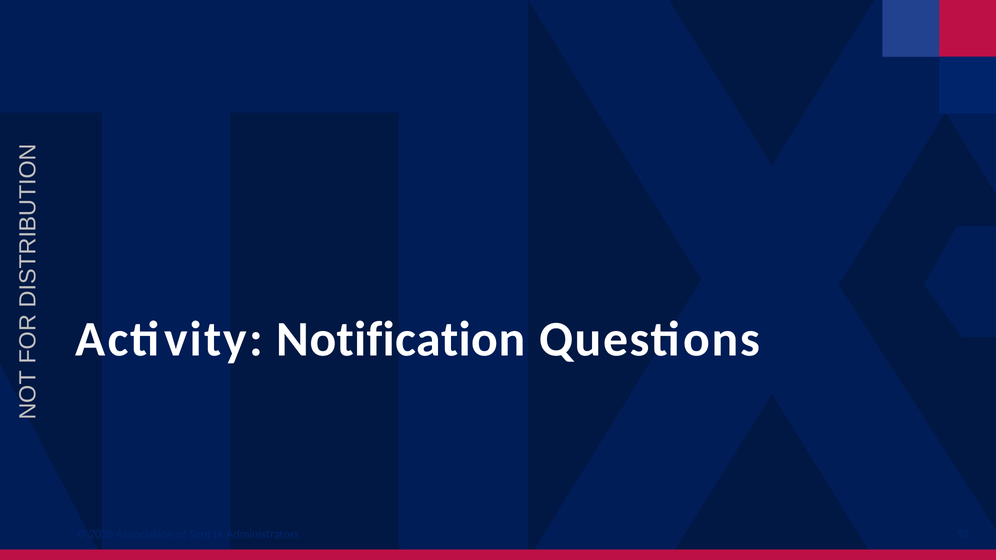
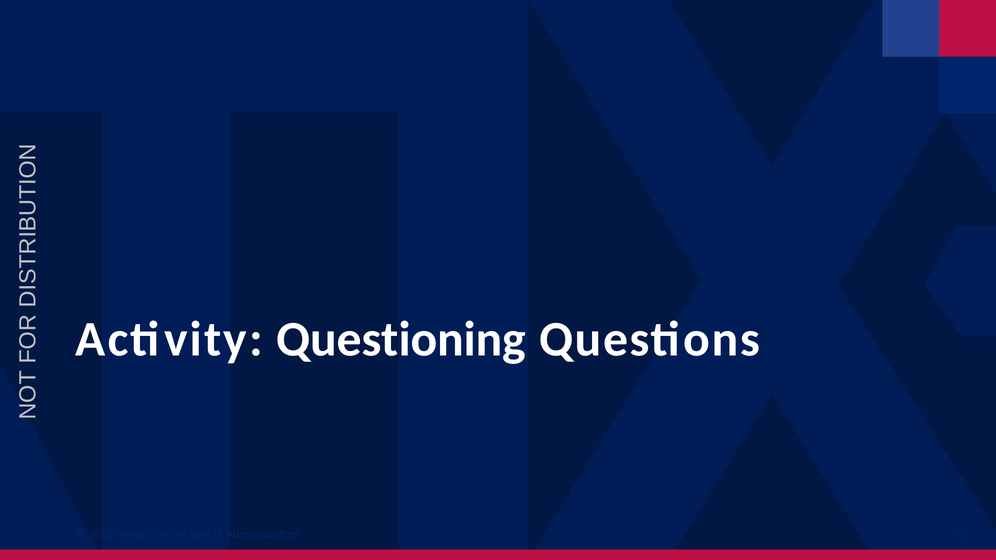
Notification: Notification -> Questioning
